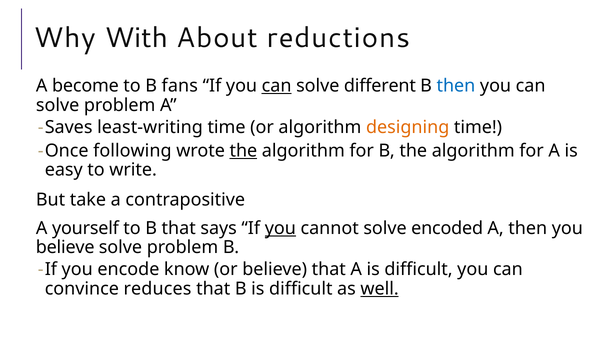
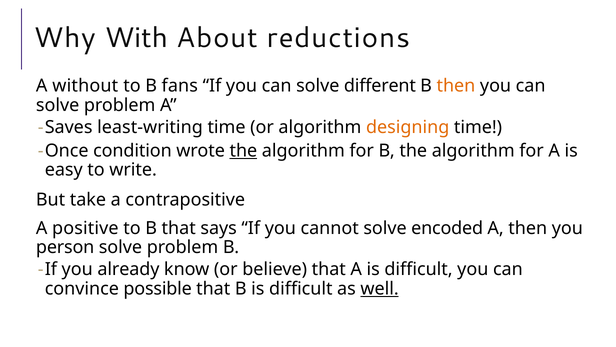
become: become -> without
can at (277, 86) underline: present -> none
then at (456, 86) colour: blue -> orange
following: following -> condition
yourself: yourself -> positive
you at (280, 228) underline: present -> none
believe at (65, 247): believe -> person
encode: encode -> already
reduces: reduces -> possible
